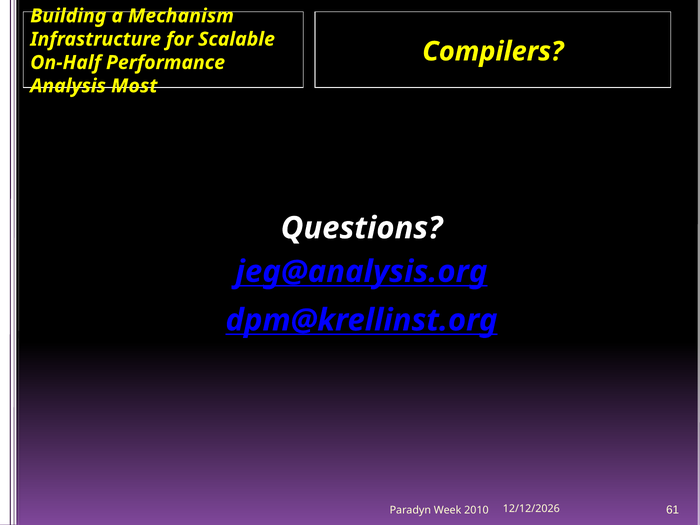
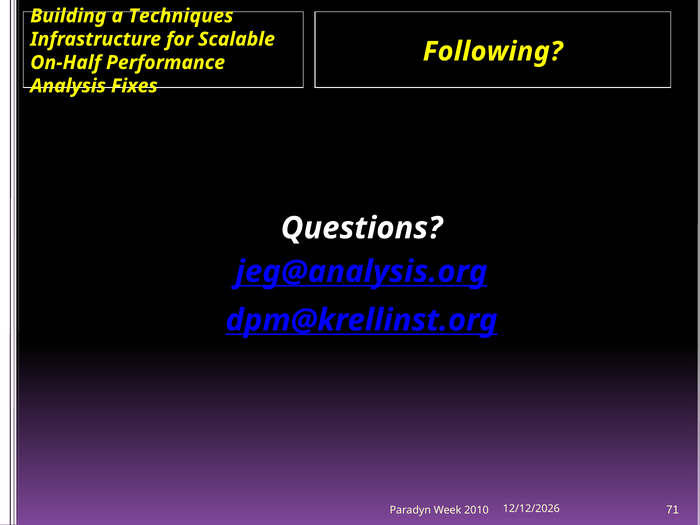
Mechanism: Mechanism -> Techniques
Compilers: Compilers -> Following
Most: Most -> Fixes
61: 61 -> 71
